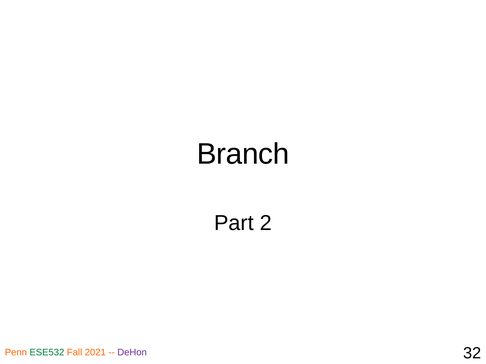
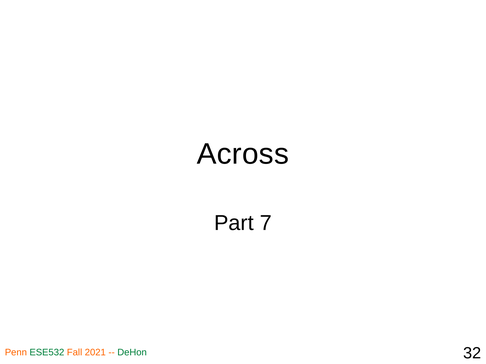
Branch: Branch -> Across
2: 2 -> 7
DeHon colour: purple -> green
